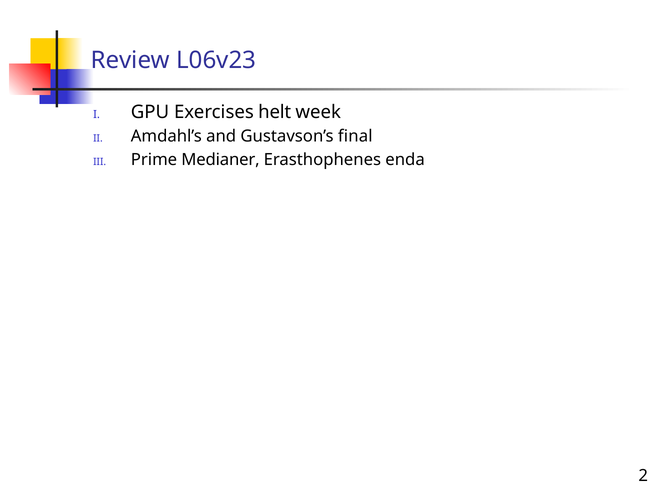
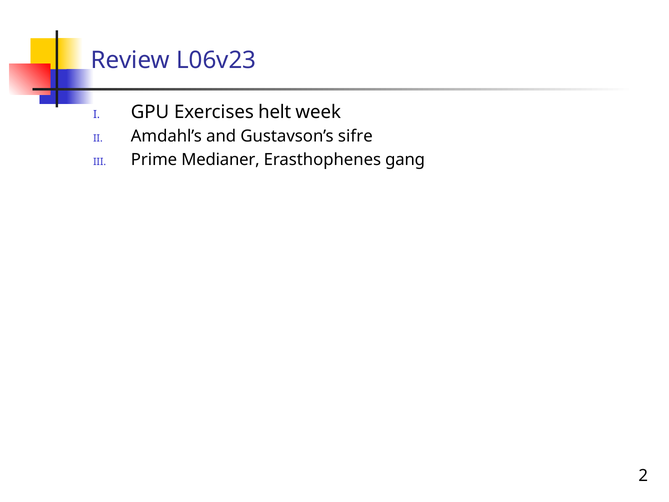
final: final -> sifre
enda: enda -> gang
